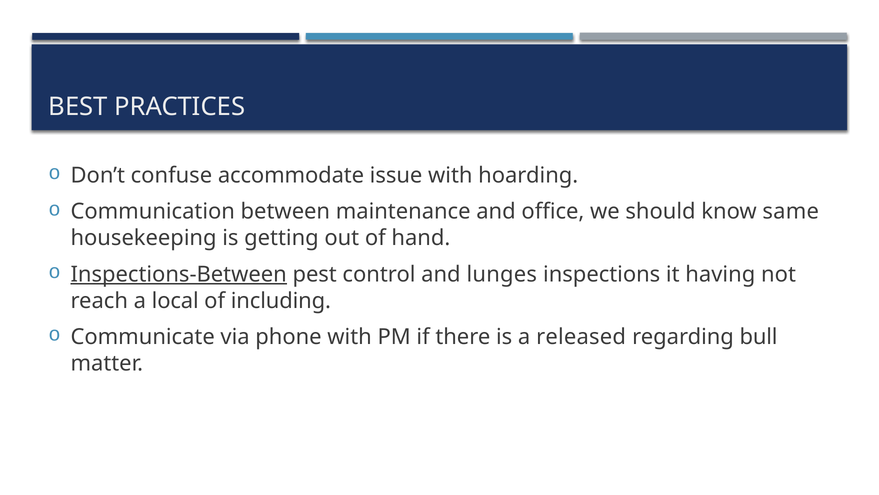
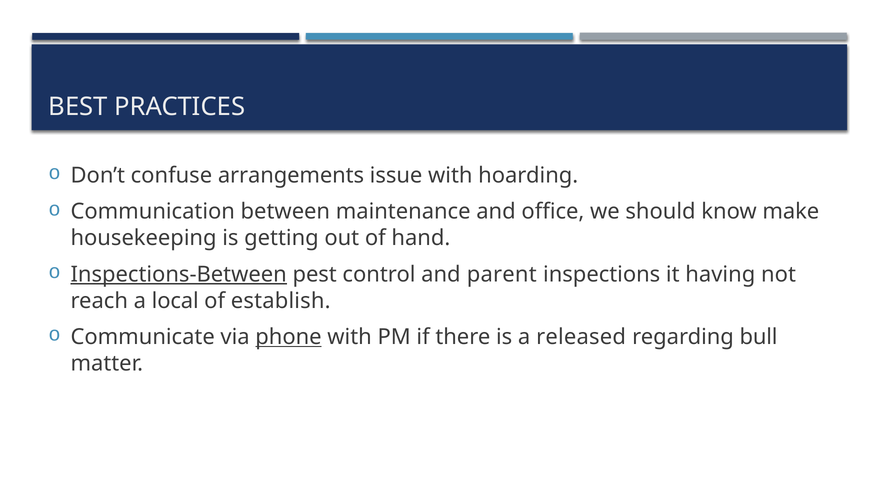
accommodate: accommodate -> arrangements
same: same -> make
lunges: lunges -> parent
including: including -> establish
phone underline: none -> present
